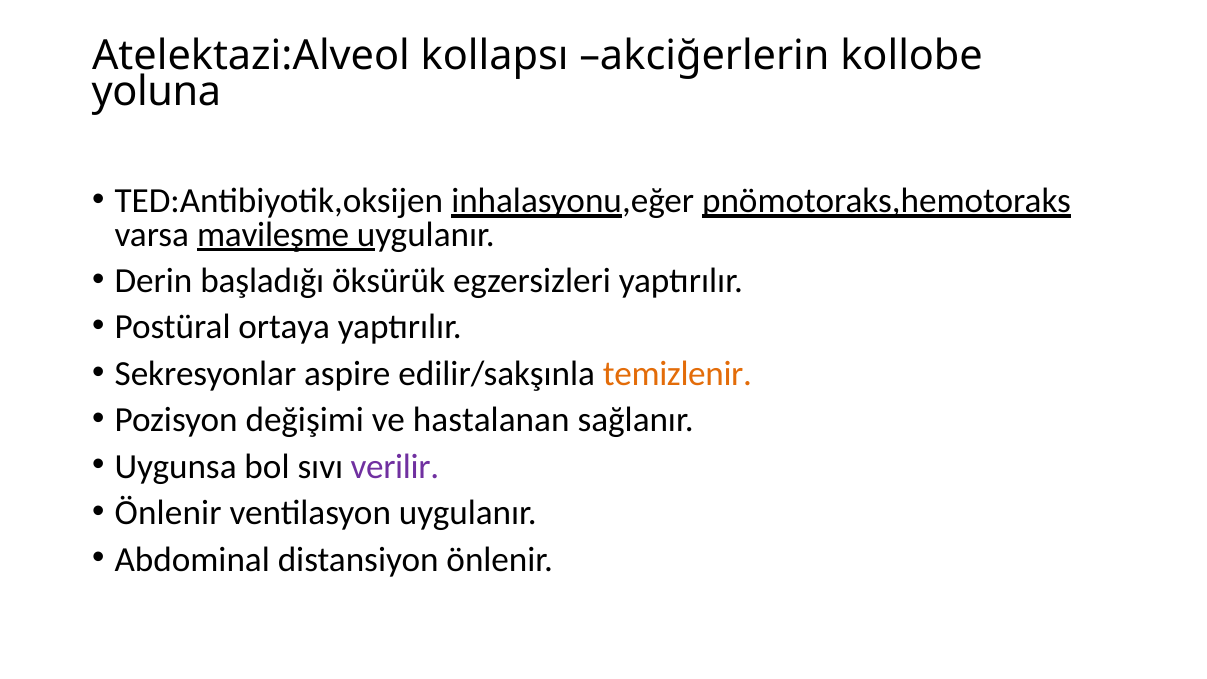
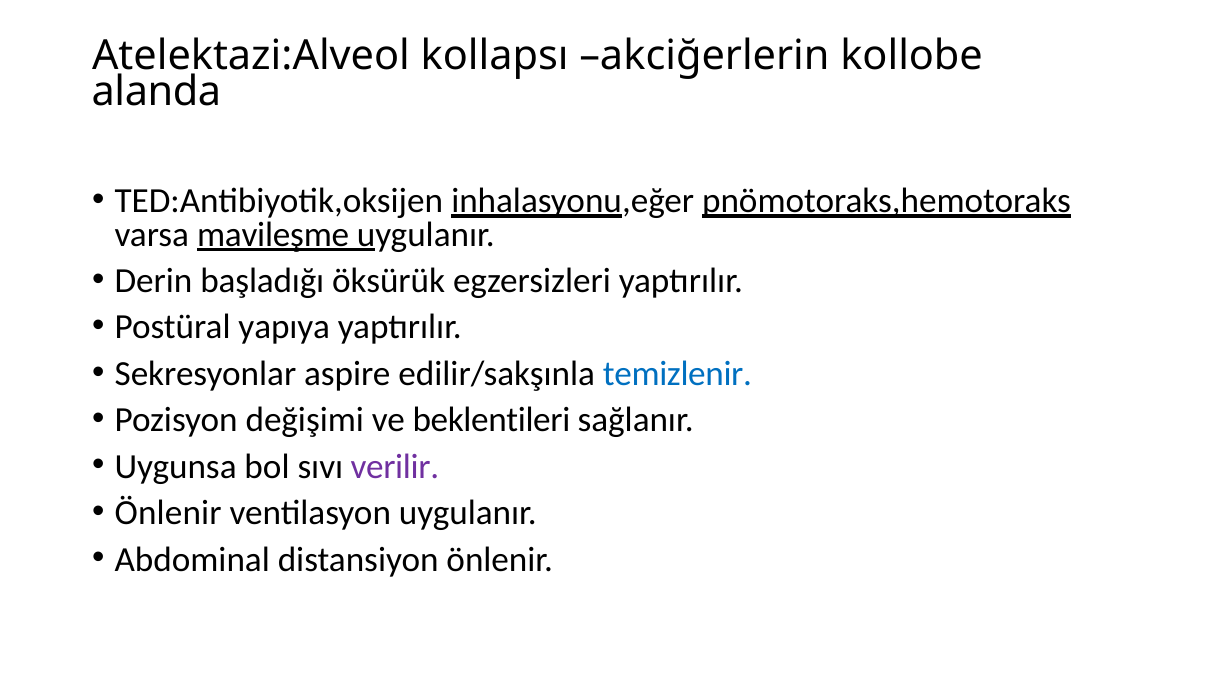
yoluna: yoluna -> alanda
ortaya: ortaya -> yapıya
temizlenir colour: orange -> blue
hastalanan: hastalanan -> beklentileri
